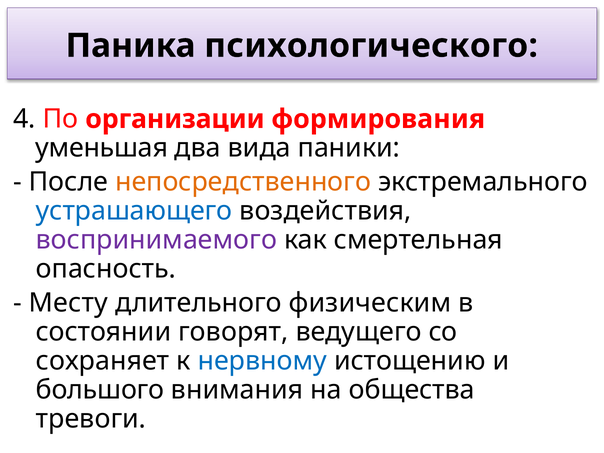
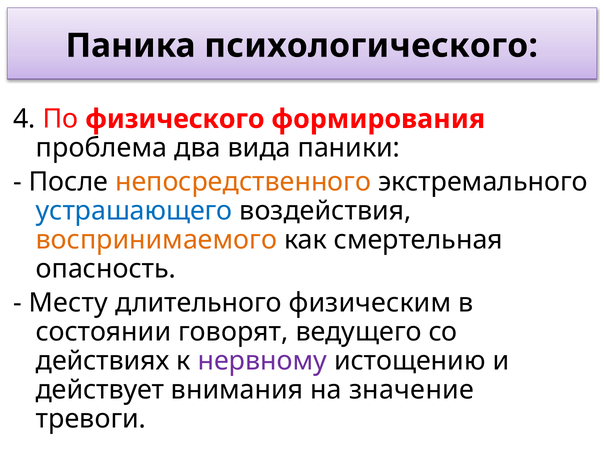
организации: организации -> физического
уменьшая: уменьшая -> проблема
воспринимаемого colour: purple -> orange
сохраняет: сохраняет -> действиях
нервному colour: blue -> purple
большого: большого -> действует
общества: общества -> значение
